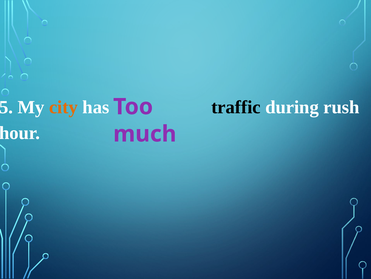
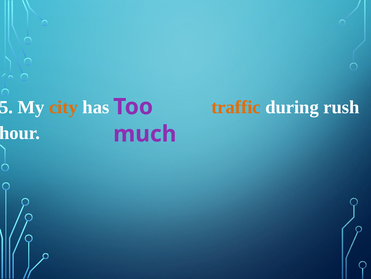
traffic colour: black -> orange
